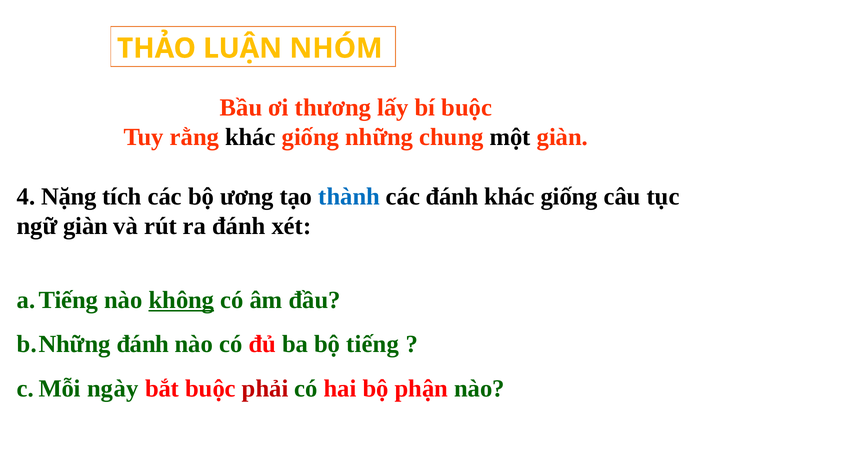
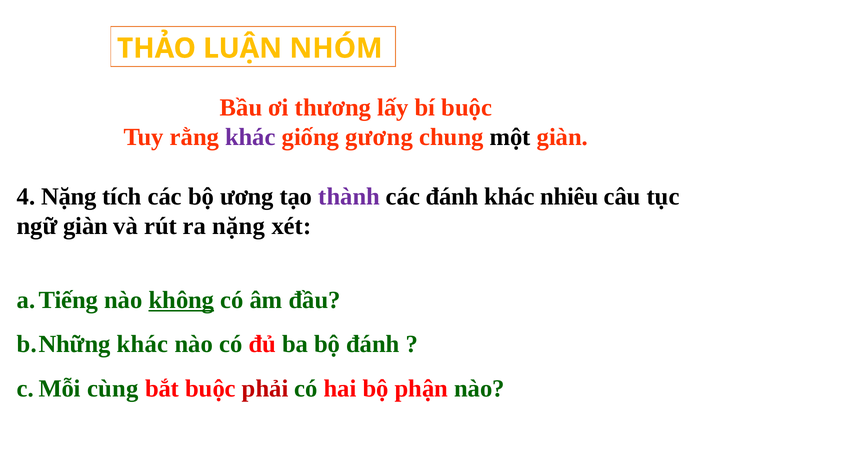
khác at (250, 137) colour: black -> purple
những: những -> gương
thành colour: blue -> purple
giống at (569, 196): giống -> nhiêu
ra đánh: đánh -> nặng
đánh at (143, 344): đánh -> khác
bộ tiếng: tiếng -> đánh
ngày: ngày -> cùng
